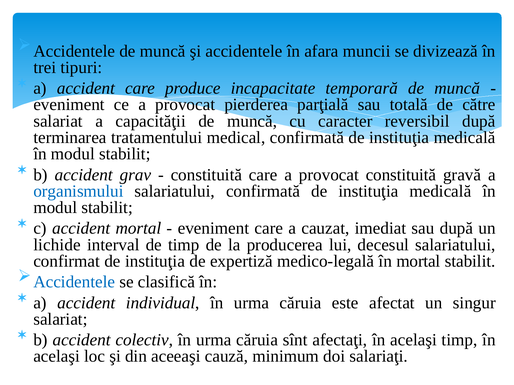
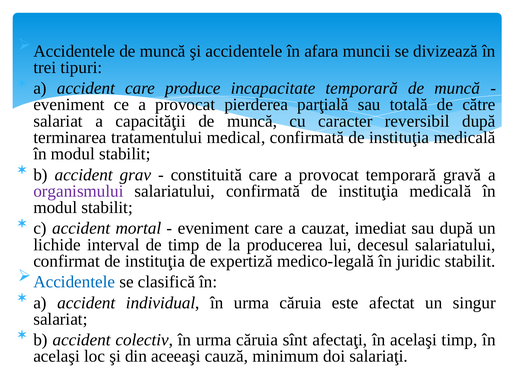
provocat constituită: constituită -> temporară
organismului colour: blue -> purple
în mortal: mortal -> juridic
